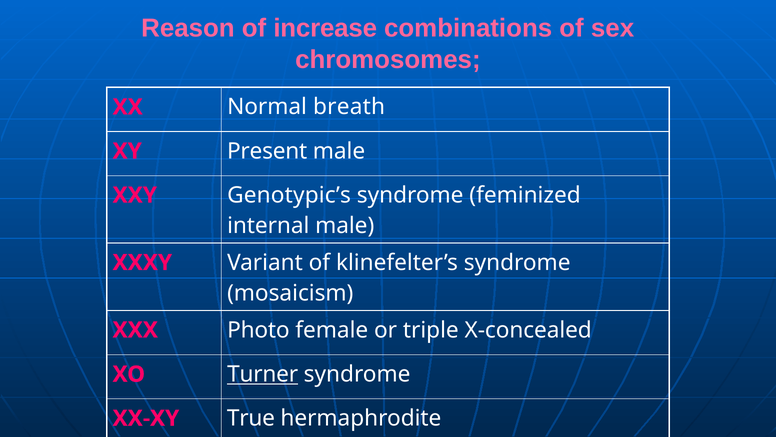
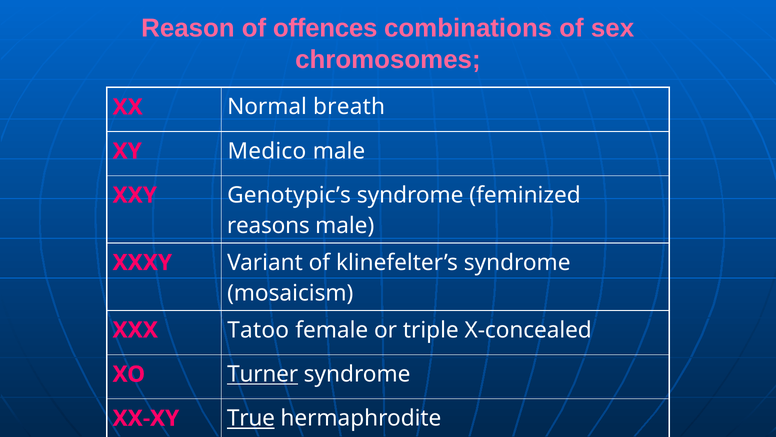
increase: increase -> offences
Present: Present -> Medico
internal: internal -> reasons
Photo: Photo -> Tatoo
True underline: none -> present
